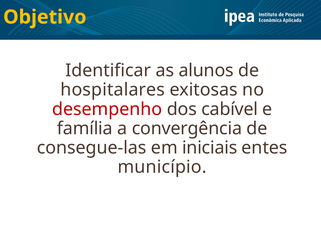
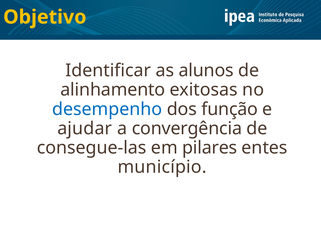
hospitalares: hospitalares -> alinhamento
desempenho colour: red -> blue
cabível: cabível -> função
família: família -> ajudar
iniciais: iniciais -> pilares
